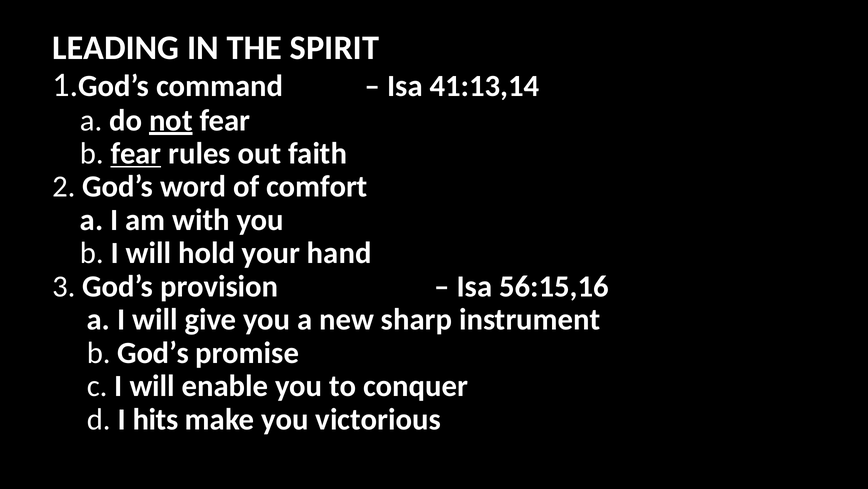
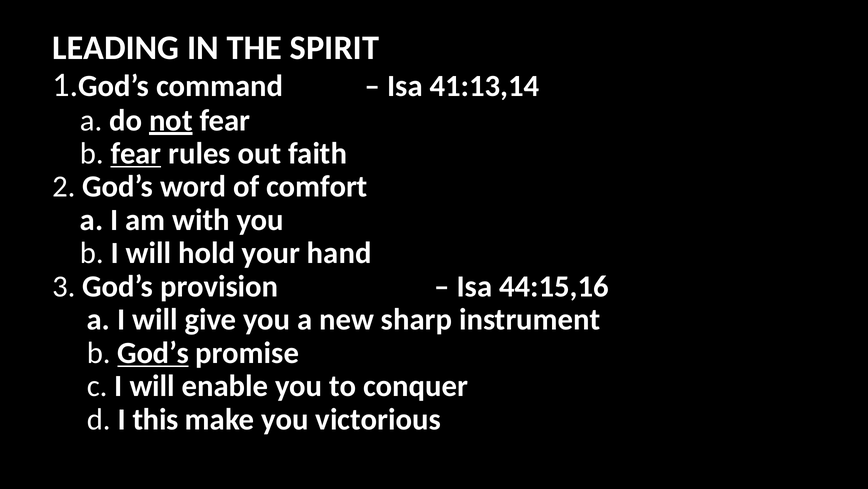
56:15,16: 56:15,16 -> 44:15,16
God’s at (153, 352) underline: none -> present
hits: hits -> this
